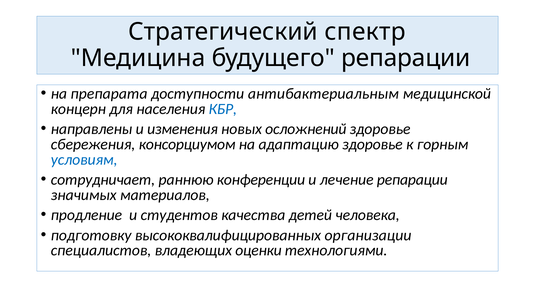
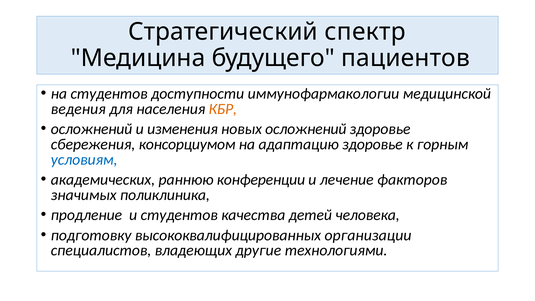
будущего репарации: репарации -> пациентов
на препарата: препарата -> студентов
антибактериальным: антибактериальным -> иммунофармакологии
концерн: концерн -> ведения
КБР colour: blue -> orange
направлены at (92, 129): направлены -> осложнений
сотрудничает: сотрудничает -> академических
лечение репарации: репарации -> факторов
материалов: материалов -> поликлиника
оценки: оценки -> другие
